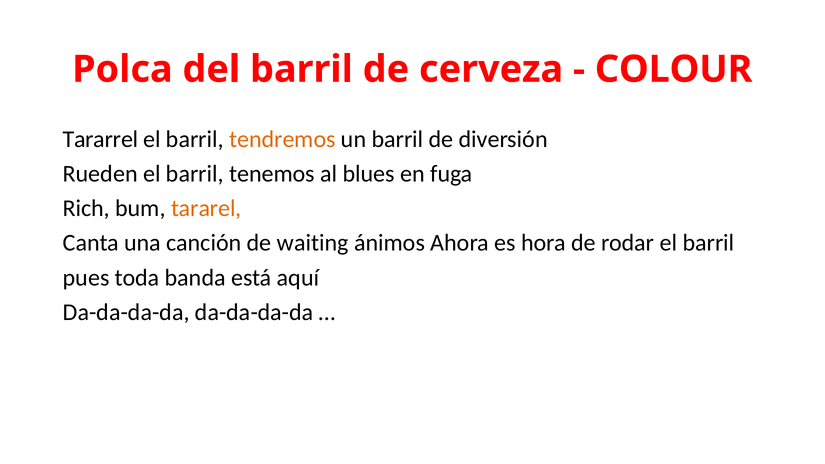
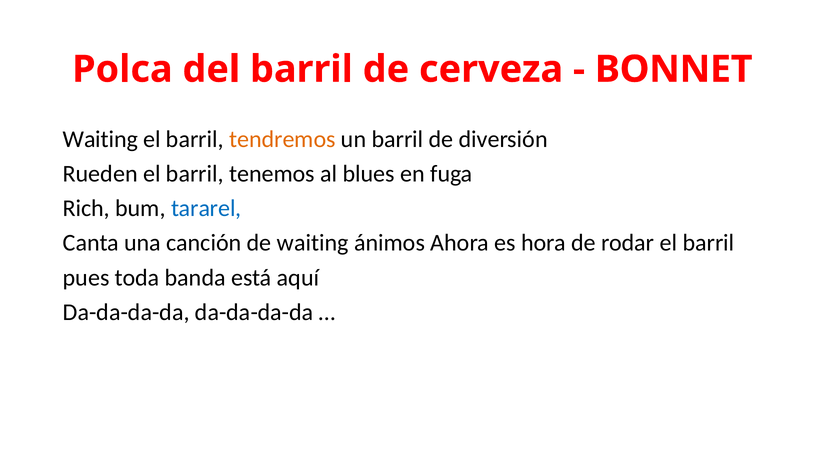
COLOUR: COLOUR -> BONNET
Tararrel at (100, 139): Tararrel -> Waiting
tararel colour: orange -> blue
